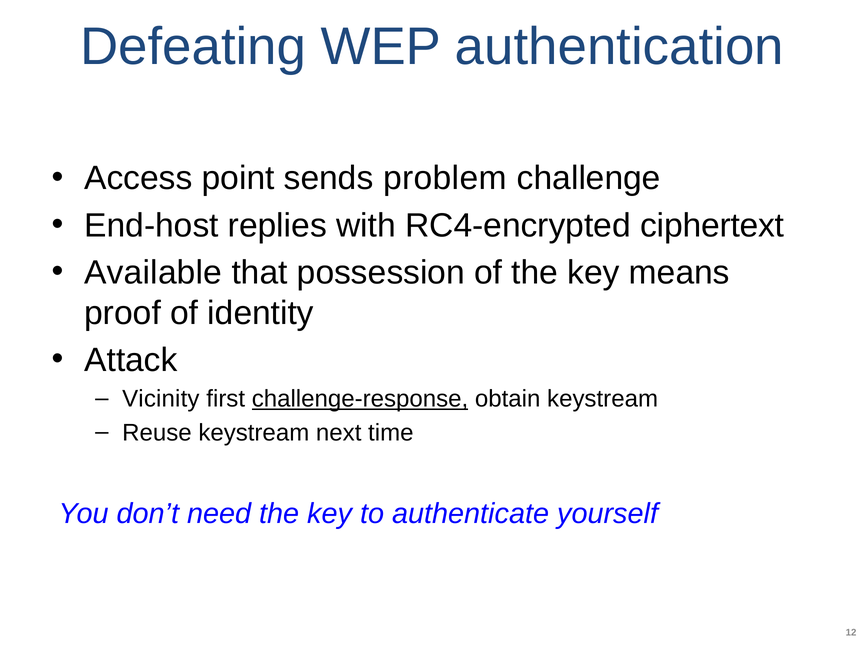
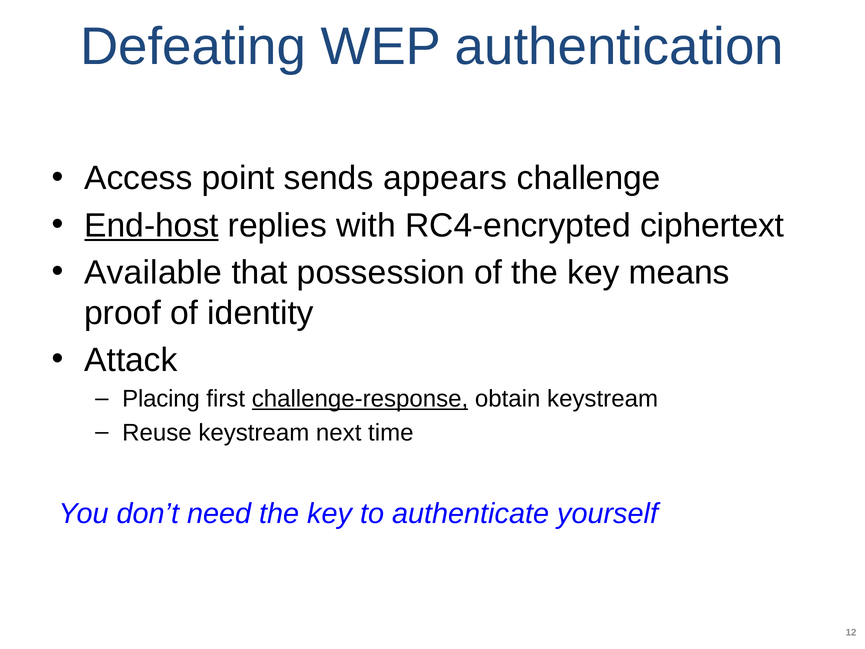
problem: problem -> appears
End-host underline: none -> present
Vicinity: Vicinity -> Placing
